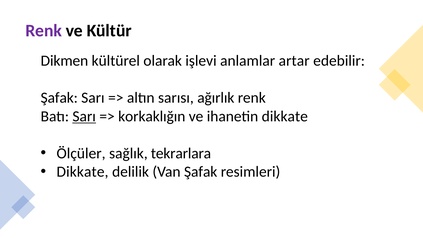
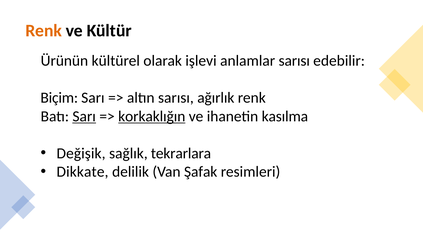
Renk at (44, 31) colour: purple -> orange
Dikmen at (64, 61): Dikmen -> Ürünün
anlamlar artar: artar -> sarısı
Şafak at (59, 98): Şafak -> Biçim
korkaklığın underline: none -> present
ihanetin dikkate: dikkate -> kasılma
Ölçüler: Ölçüler -> Değişik
